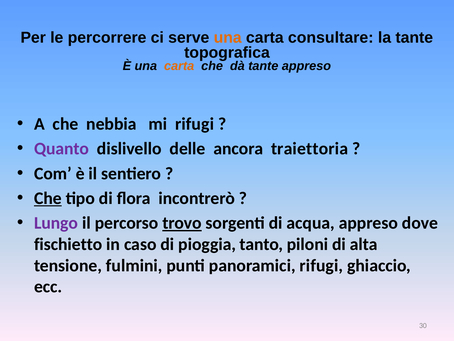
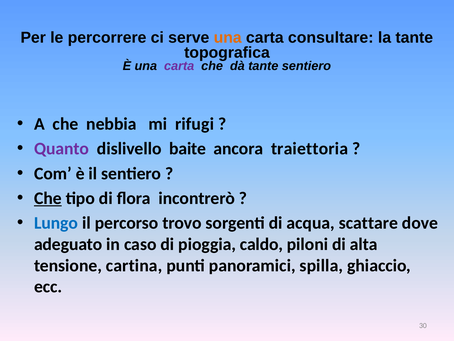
carta at (179, 66) colour: orange -> purple
tante appreso: appreso -> sentiero
delle: delle -> baite
Lungo colour: purple -> blue
trovo underline: present -> none
acqua appreso: appreso -> scattare
fischietto: fischietto -> adeguato
tanto: tanto -> caldo
fulmini: fulmini -> cartina
panoramici rifugi: rifugi -> spilla
